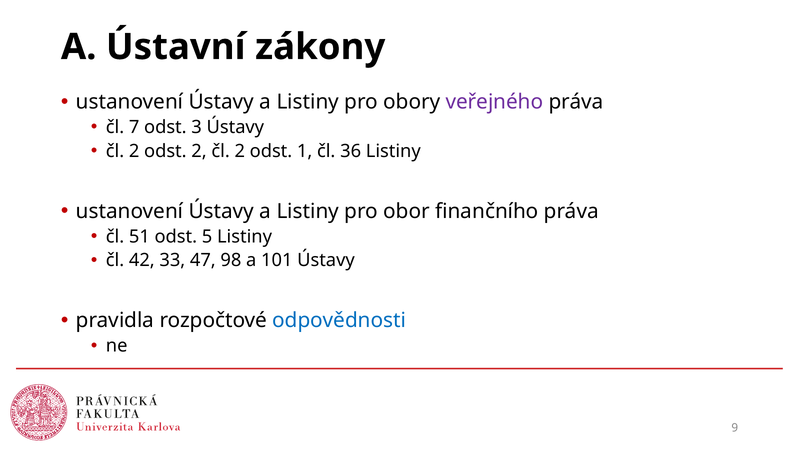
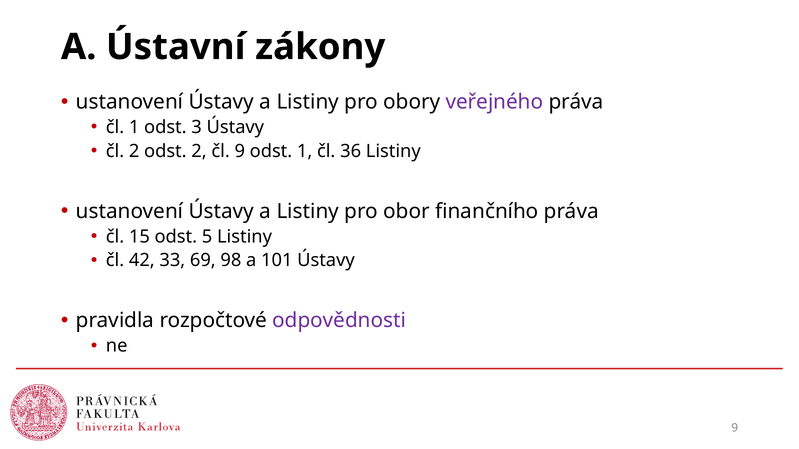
čl 7: 7 -> 1
2 čl 2: 2 -> 9
51: 51 -> 15
47: 47 -> 69
odpovědnosti colour: blue -> purple
